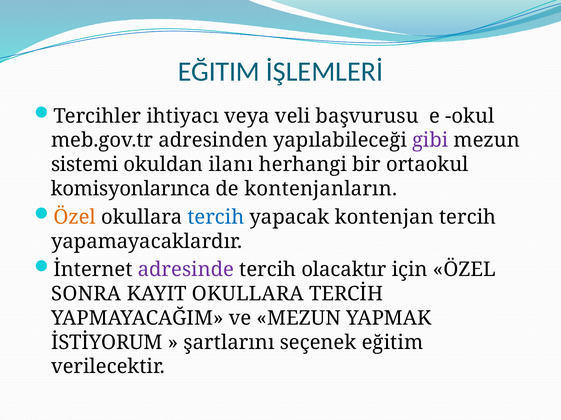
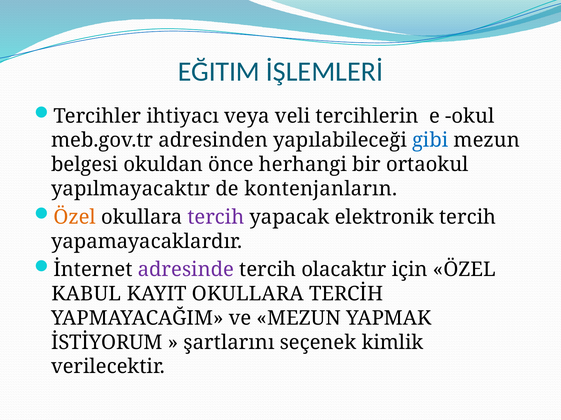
başvurusu: başvurusu -> tercihlerin
gibi colour: purple -> blue
sistemi: sistemi -> belgesi
ilanı: ilanı -> önce
komisyonlarınca: komisyonlarınca -> yapılmayacaktır
tercih at (216, 217) colour: blue -> purple
kontenjan: kontenjan -> elektronik
SONRA: SONRA -> KABUL
seçenek eğitim: eğitim -> kimlik
